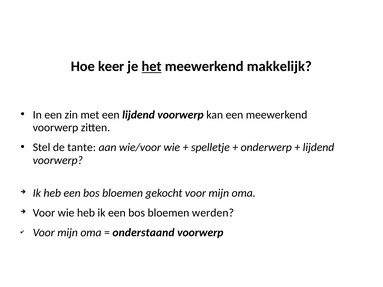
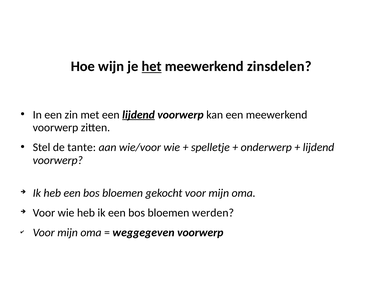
keer: keer -> wijn
makkelijk: makkelijk -> zinsdelen
lijdend at (139, 115) underline: none -> present
onderstaand: onderstaand -> weggegeven
